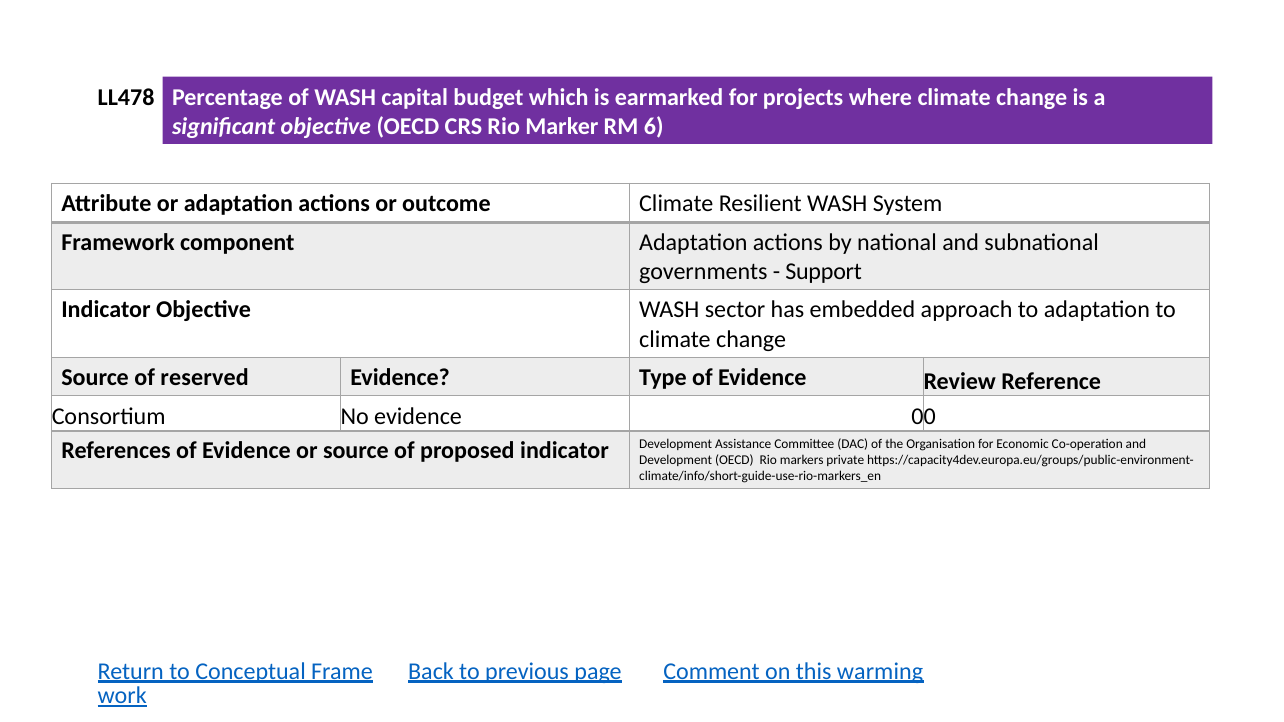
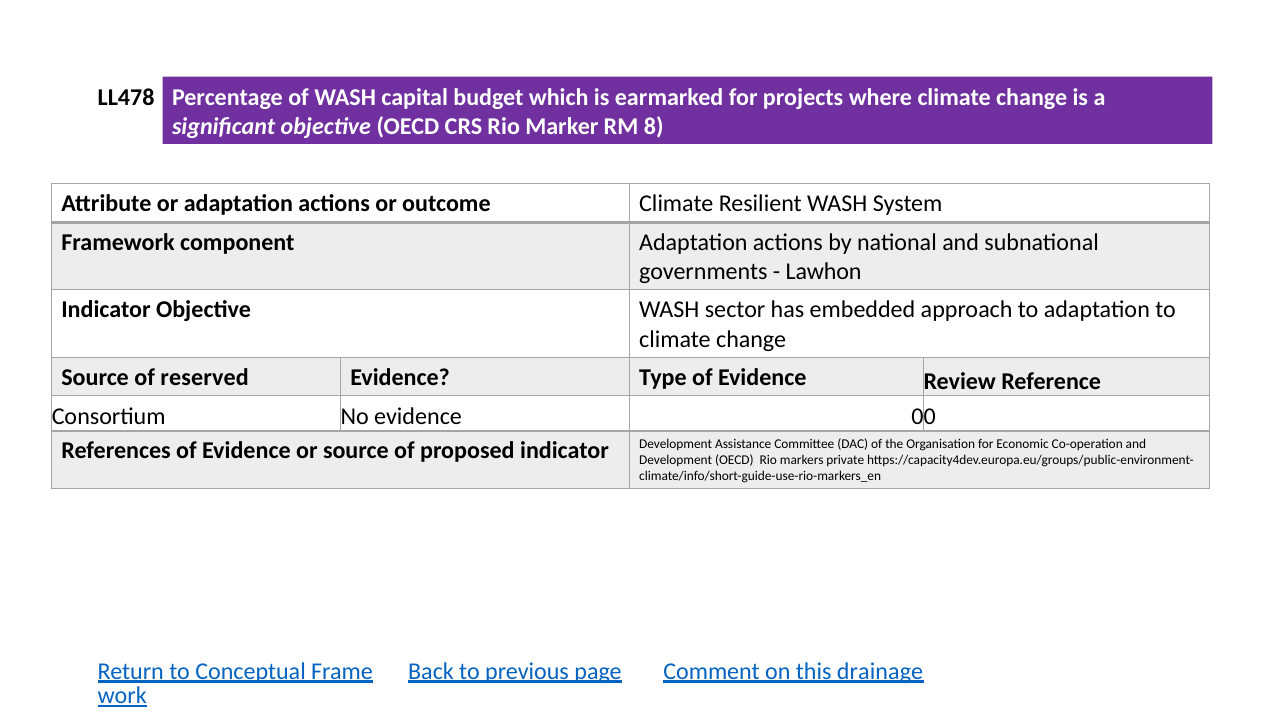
6: 6 -> 8
Support: Support -> Lawhon
warming: warming -> drainage
